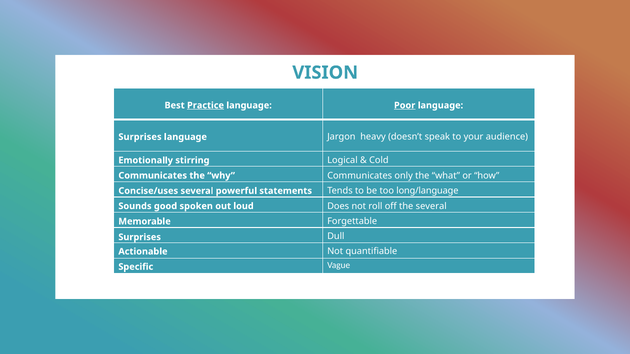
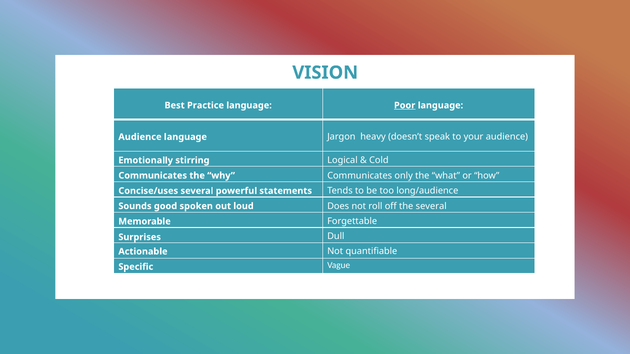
Practice underline: present -> none
Surprises at (140, 137): Surprises -> Audience
long/language: long/language -> long/audience
